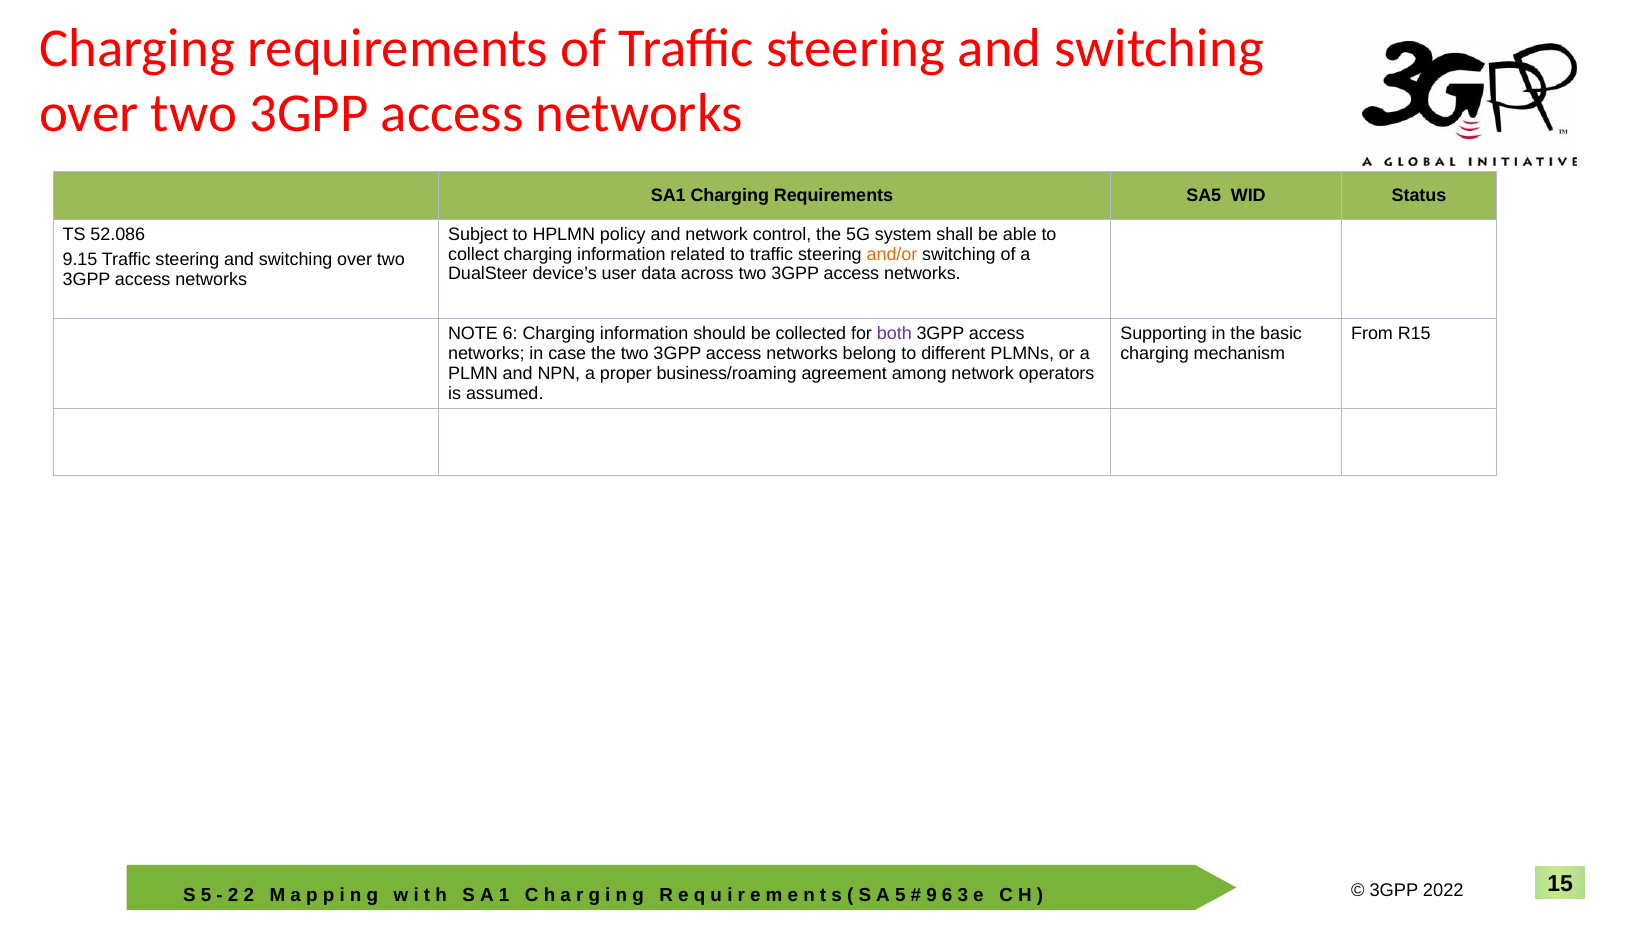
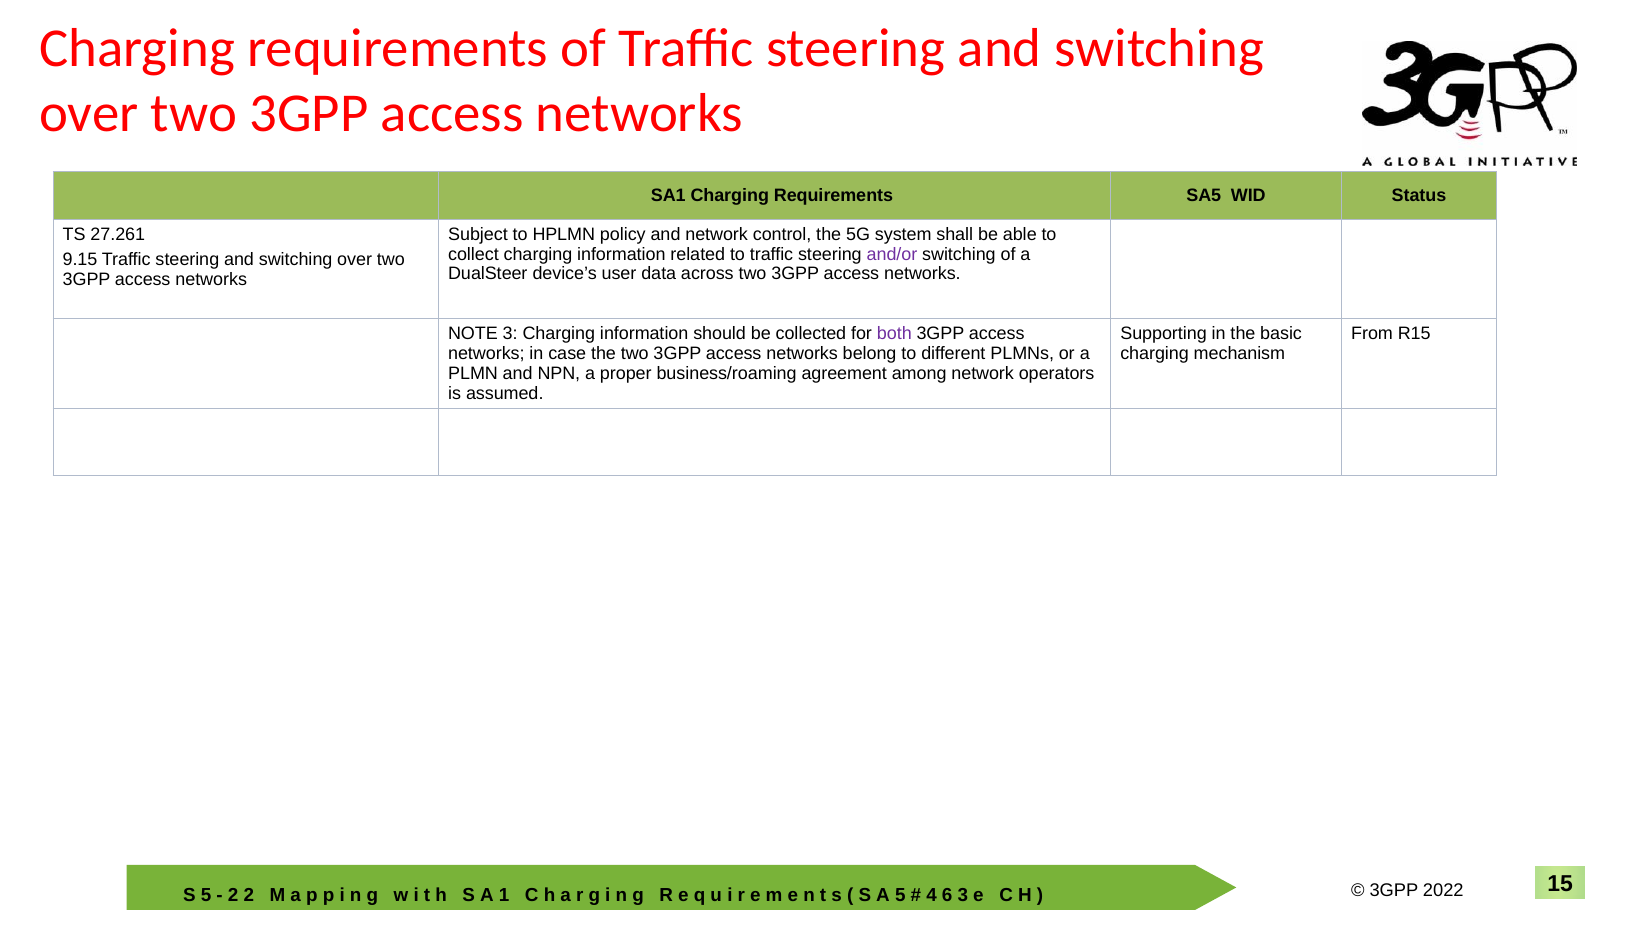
52.086: 52.086 -> 27.261
and/or colour: orange -> purple
NOTE 6: 6 -> 3
9: 9 -> 4
